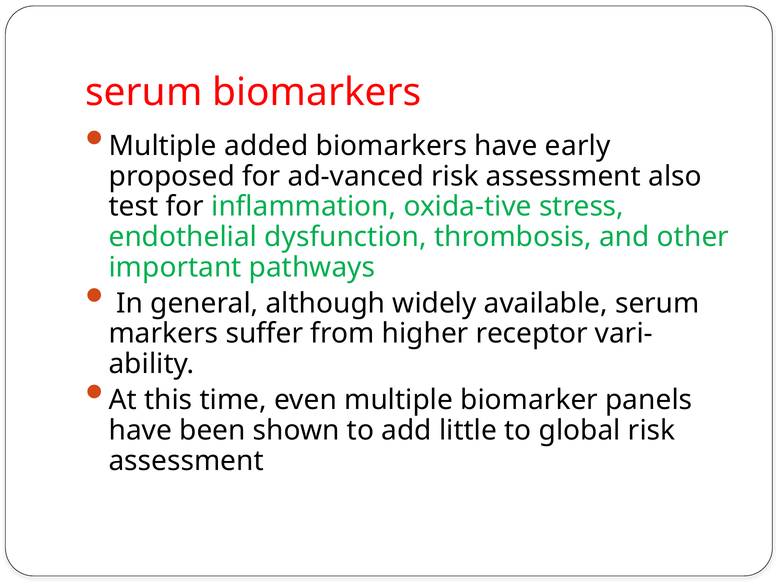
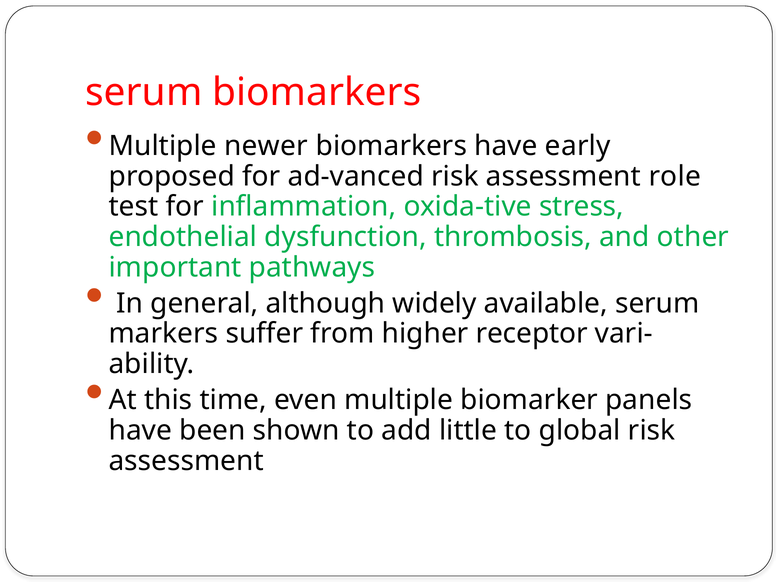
added: added -> newer
also: also -> role
